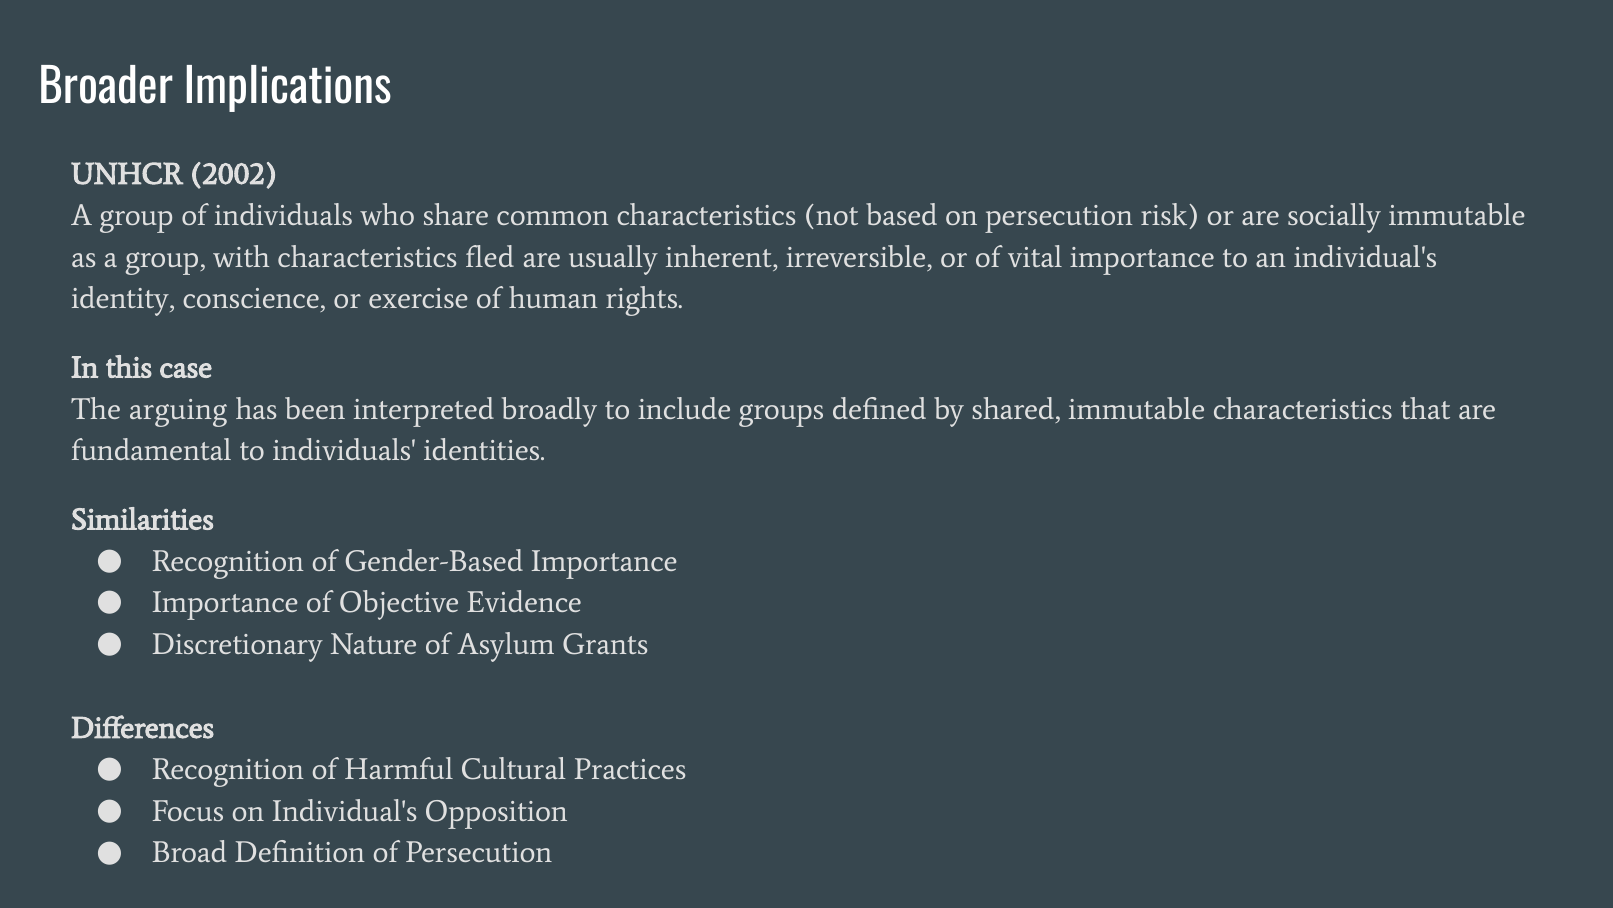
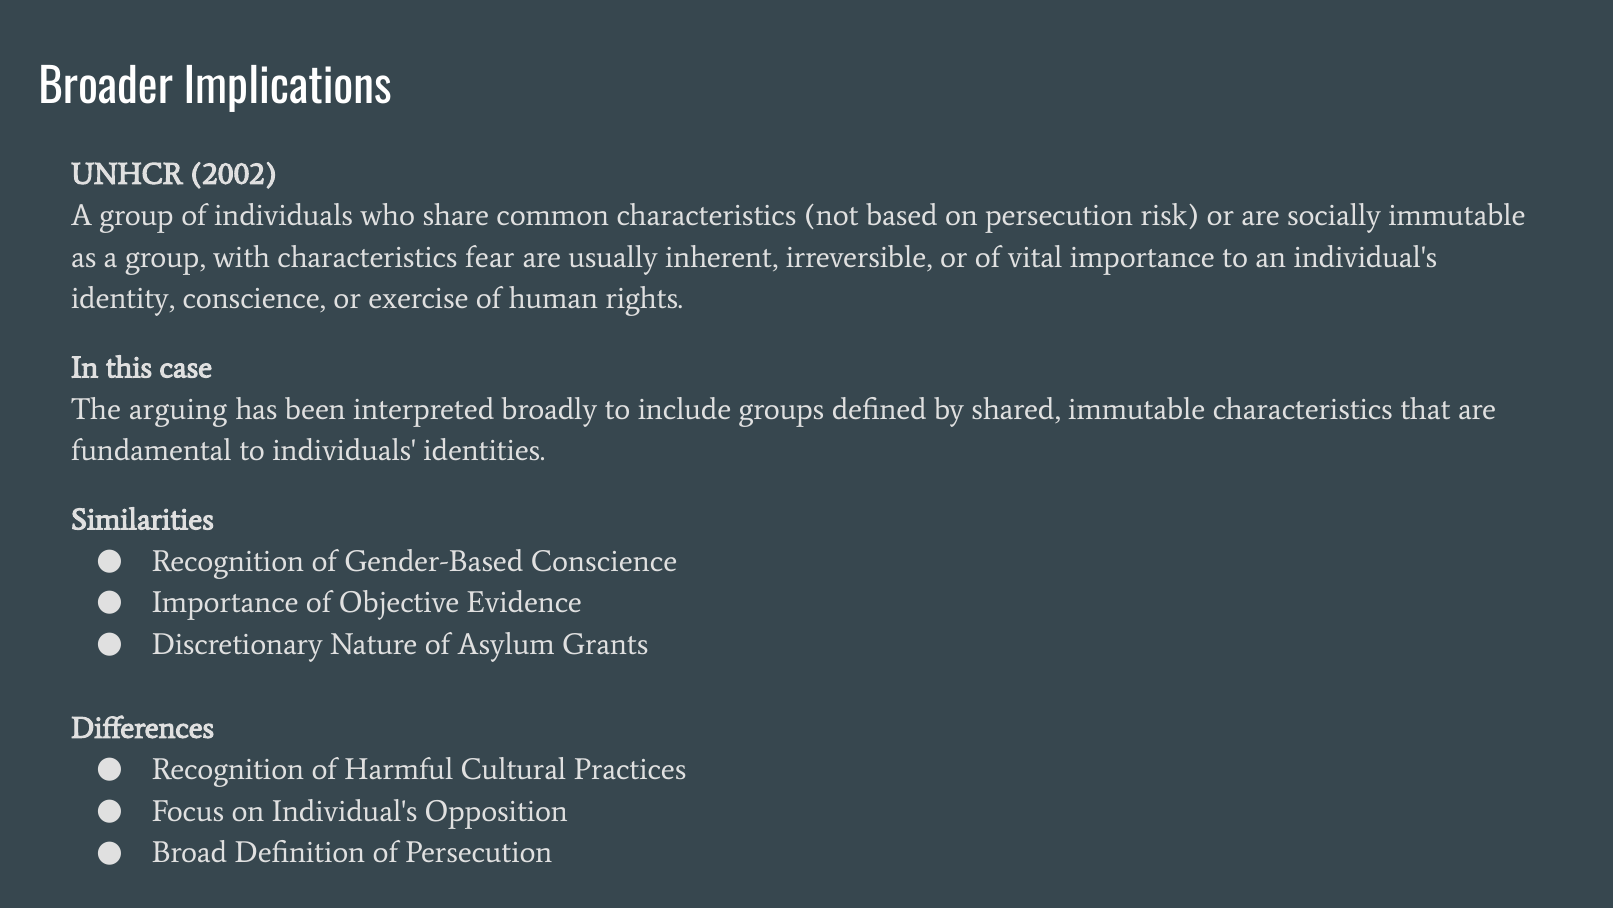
fled: fled -> fear
Gender-Based Importance: Importance -> Conscience
